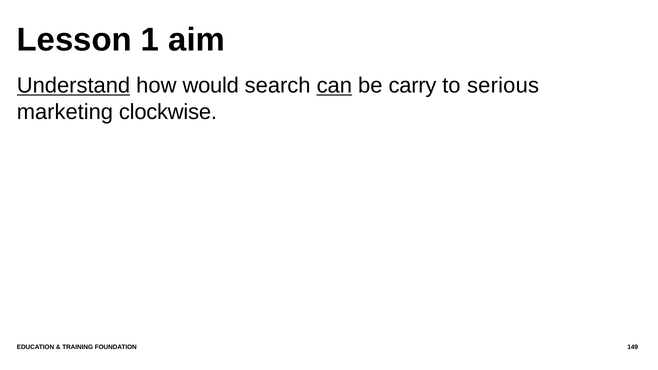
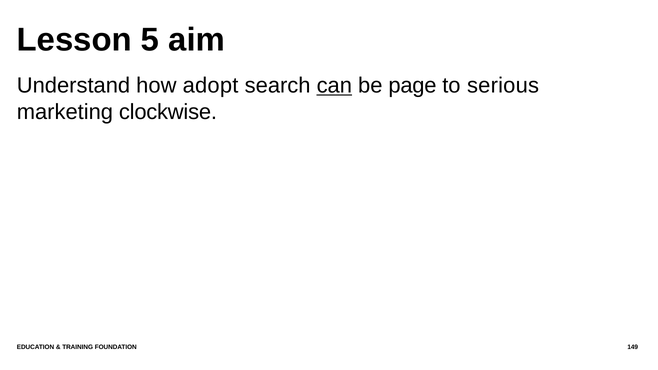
1: 1 -> 5
Understand underline: present -> none
would: would -> adopt
carry: carry -> page
